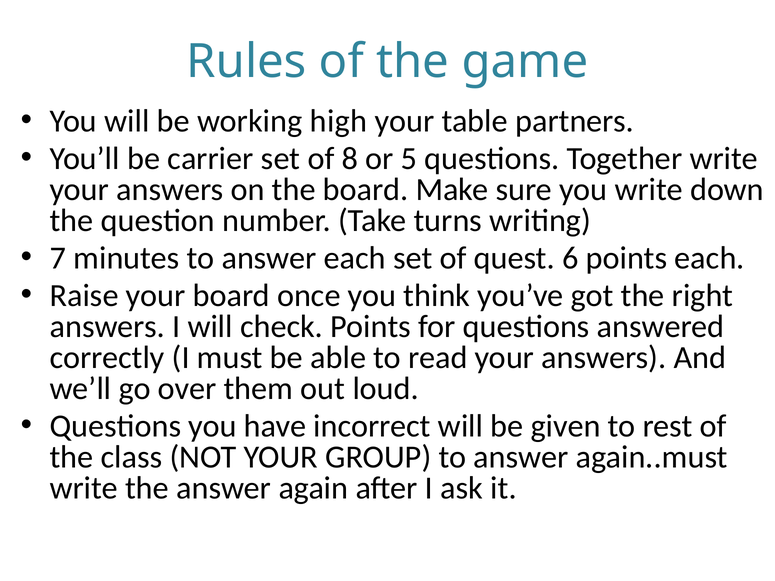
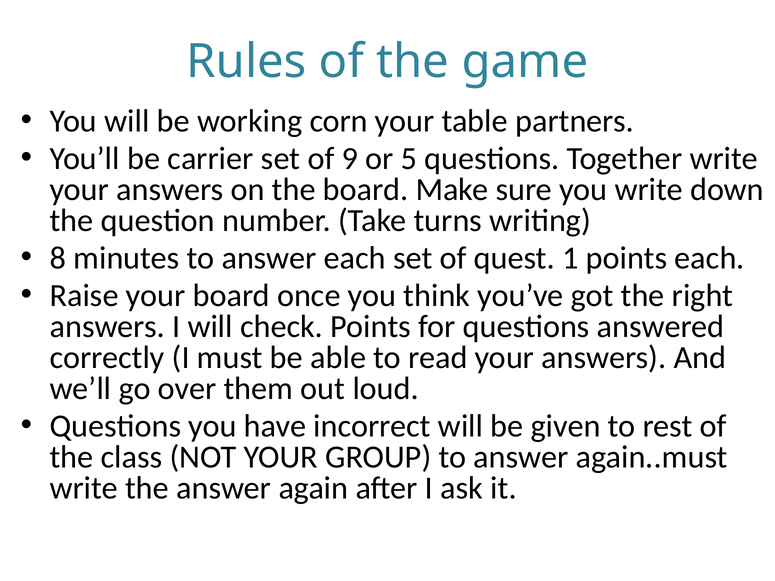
high: high -> corn
8: 8 -> 9
7: 7 -> 8
6: 6 -> 1
